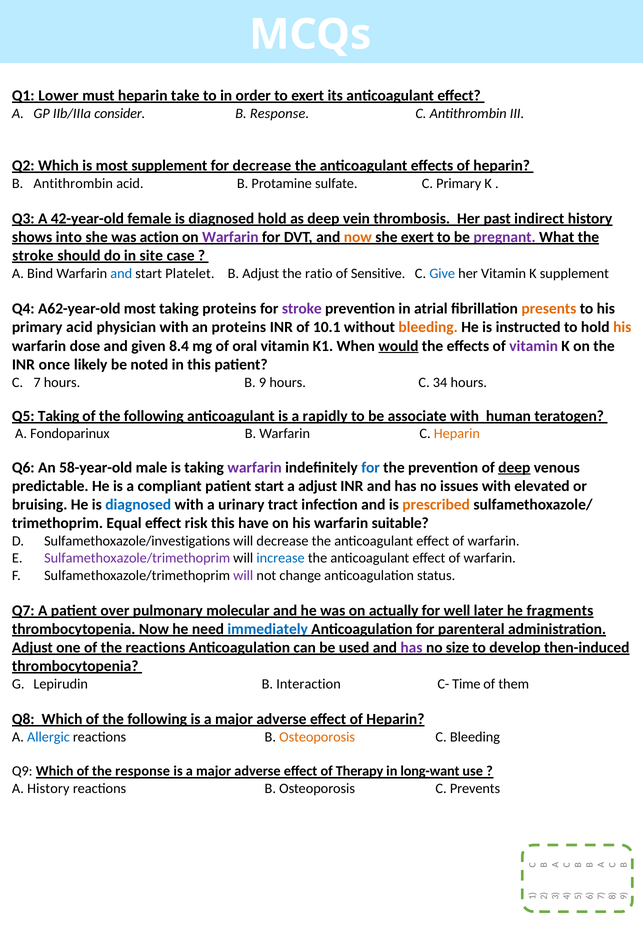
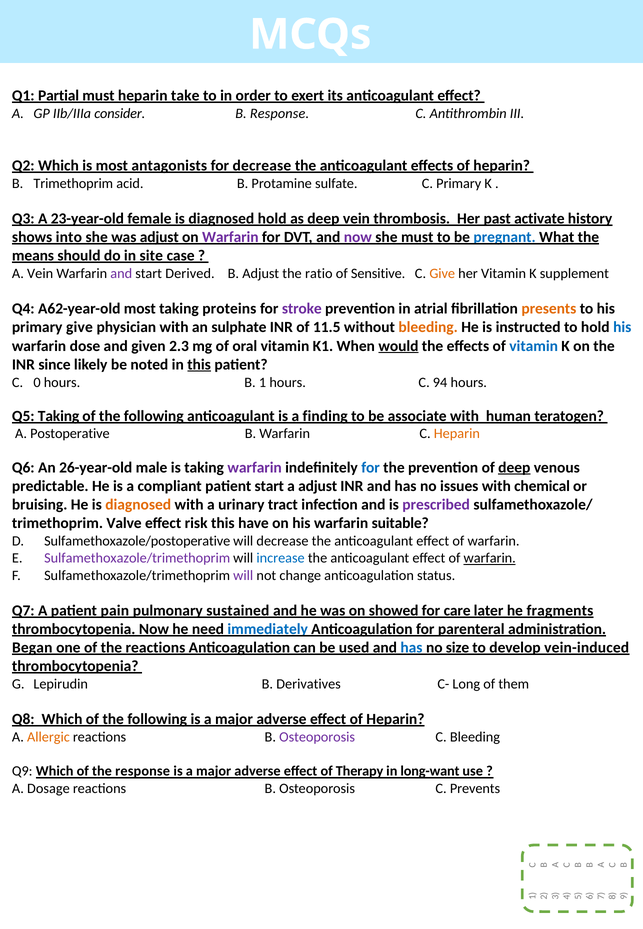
Lower: Lower -> Partial
most supplement: supplement -> antagonists
B Antithrombin: Antithrombin -> Trimethoprim
42-year-old: 42-year-old -> 23-year-old
indirect: indirect -> activate
was action: action -> adjust
now at (358, 237) colour: orange -> purple
she exert: exert -> must
pregnant colour: purple -> blue
stroke at (33, 256): stroke -> means
A Bind: Bind -> Vein
and at (121, 274) colour: blue -> purple
Platelet: Platelet -> Derived
Give at (442, 274) colour: blue -> orange
primary acid: acid -> give
an proteins: proteins -> sulphate
10.1: 10.1 -> 11.5
his at (622, 327) colour: orange -> blue
8.4: 8.4 -> 2.3
vitamin at (534, 346) colour: purple -> blue
once: once -> since
this at (199, 364) underline: none -> present
C 7: 7 -> 0
B 9: 9 -> 1
34: 34 -> 94
rapidly: rapidly -> finding
Fondoparinux: Fondoparinux -> Postoperative
58-year-old: 58-year-old -> 26-year-old
elevated: elevated -> chemical
diagnosed at (138, 505) colour: blue -> orange
prescribed colour: orange -> purple
Equal: Equal -> Valve
Sulfamethoxazole/investigations: Sulfamethoxazole/investigations -> Sulfamethoxazole/postoperative
warfarin at (490, 558) underline: none -> present
over: over -> pain
molecular: molecular -> sustained
actually: actually -> showed
well: well -> care
Adjust at (32, 648): Adjust -> Began
has at (411, 648) colour: purple -> blue
then-induced: then-induced -> vein-induced
Interaction: Interaction -> Derivatives
Time: Time -> Long
Allergic colour: blue -> orange
Osteoporosis at (317, 737) colour: orange -> purple
A History: History -> Dosage
